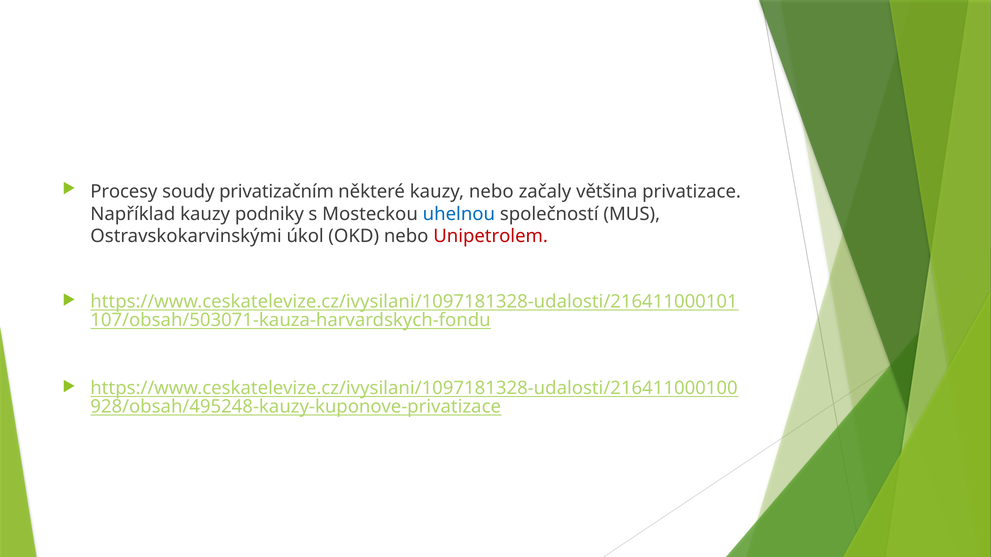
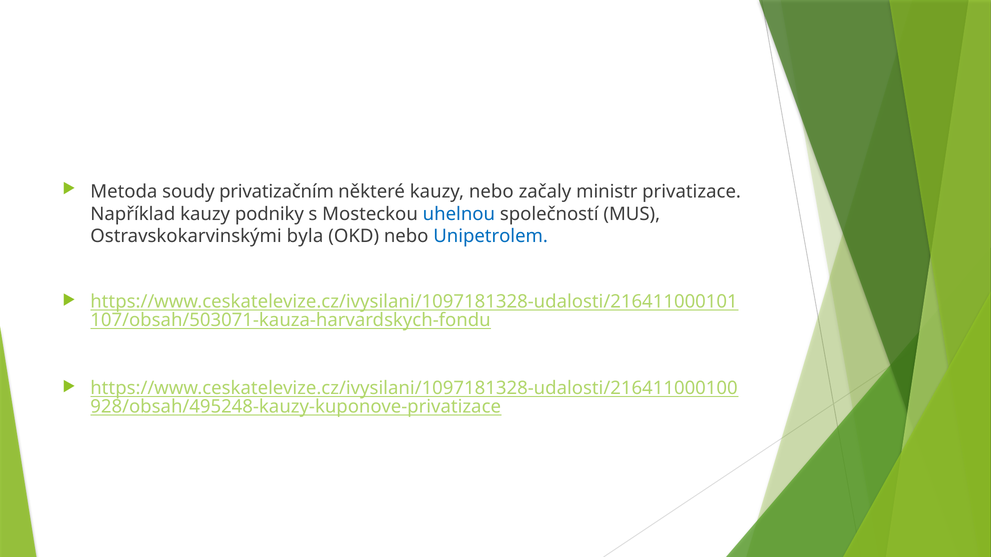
Procesy: Procesy -> Metoda
většina: většina -> ministr
úkol: úkol -> byla
Unipetrolem colour: red -> blue
